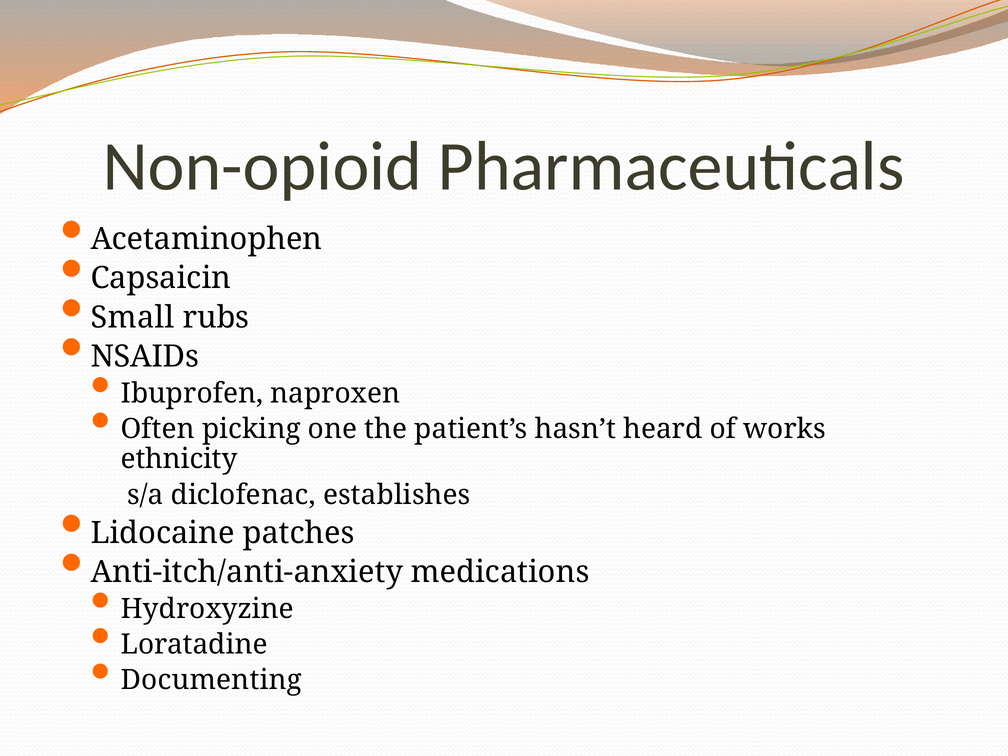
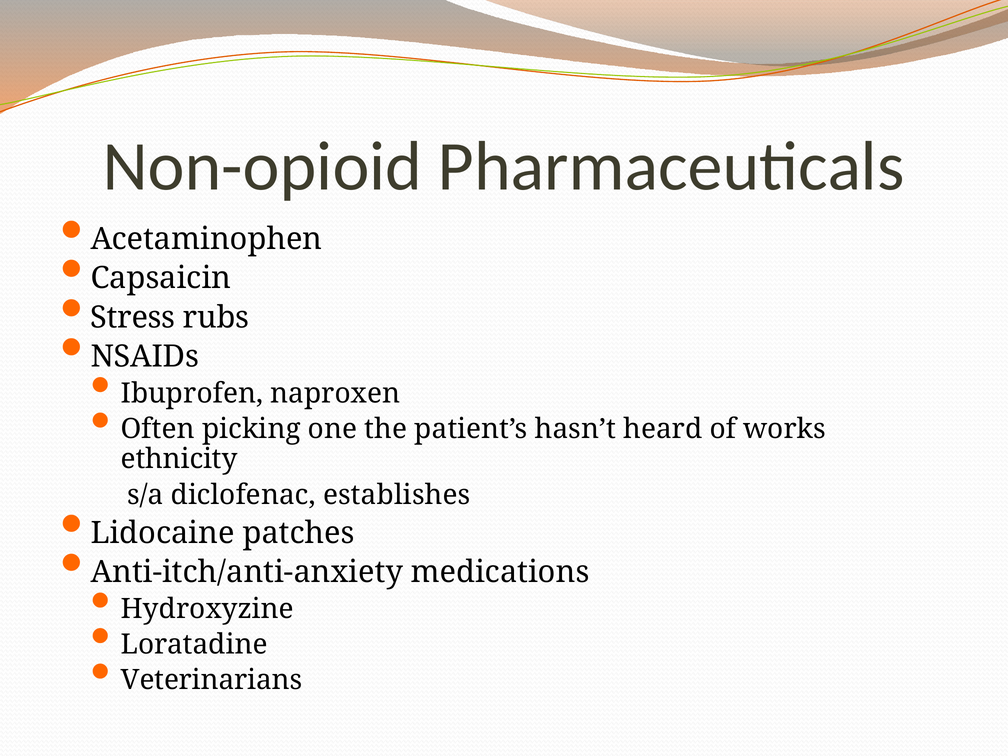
Small: Small -> Stress
Documenting: Documenting -> Veterinarians
